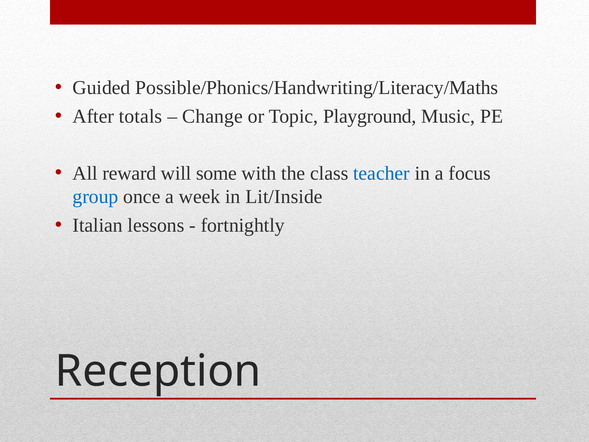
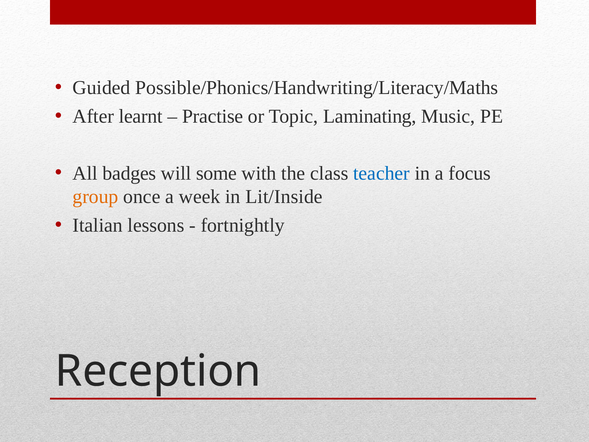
totals: totals -> learnt
Change: Change -> Practise
Playground: Playground -> Laminating
reward: reward -> badges
group colour: blue -> orange
